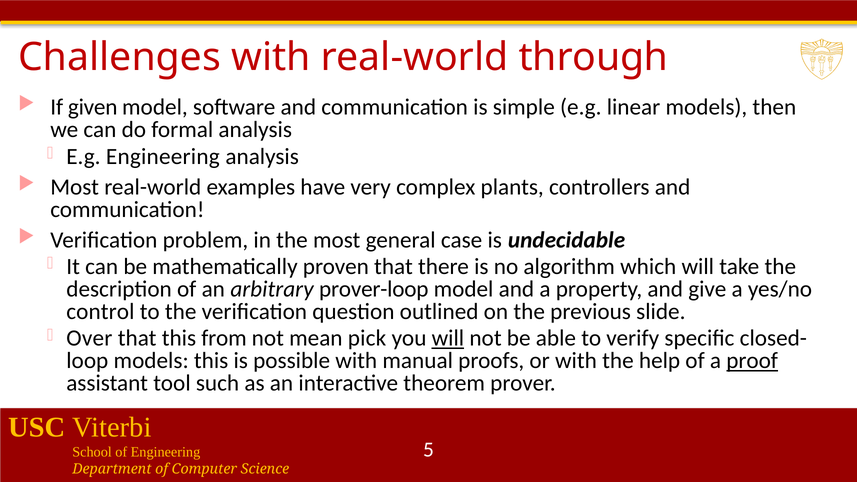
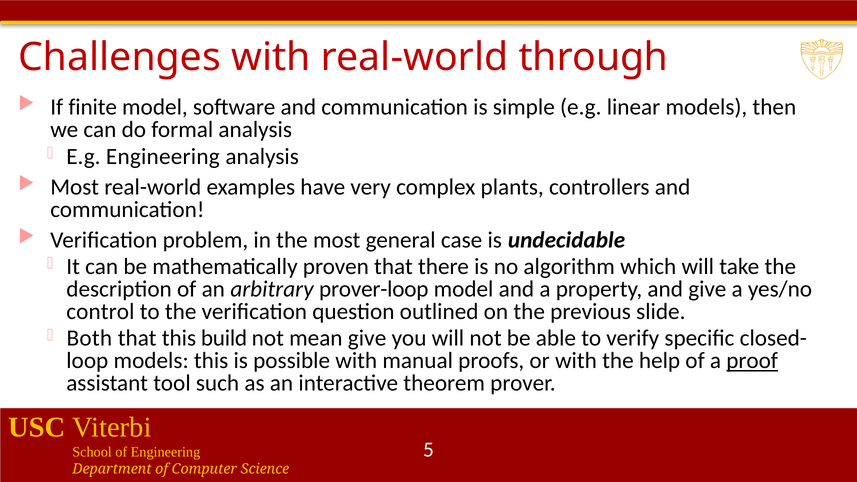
given: given -> finite
Over: Over -> Both
from: from -> build
mean pick: pick -> give
will at (448, 338) underline: present -> none
